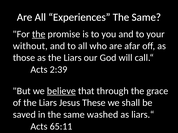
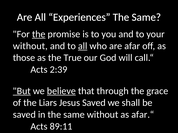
all at (83, 46) underline: none -> present
as the Liars: Liars -> True
But underline: none -> present
Jesus These: These -> Saved
same washed: washed -> without
liars.“: liars.“ -> afar.“
65:11: 65:11 -> 89:11
